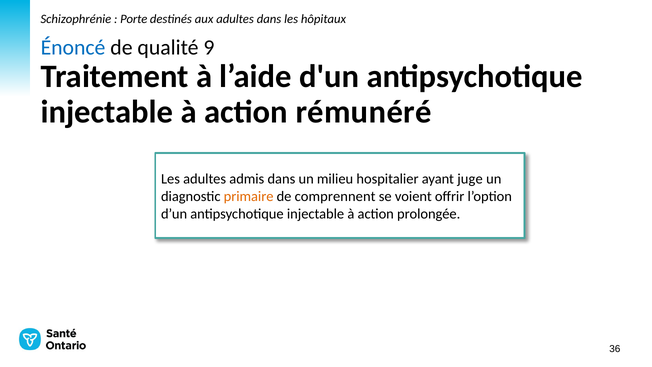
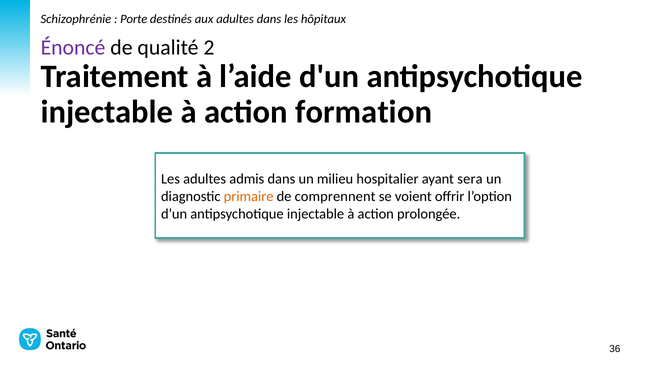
Énoncé colour: blue -> purple
9: 9 -> 2
rémunéré: rémunéré -> formation
juge: juge -> sera
